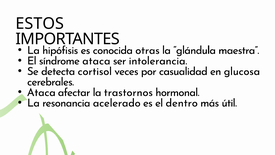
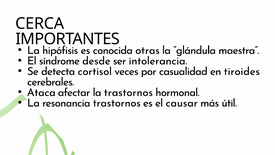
ESTOS: ESTOS -> CERCA
síndrome ataca: ataca -> desde
glucosa: glucosa -> tiroides
resonancia acelerado: acelerado -> trastornos
dentro: dentro -> causar
